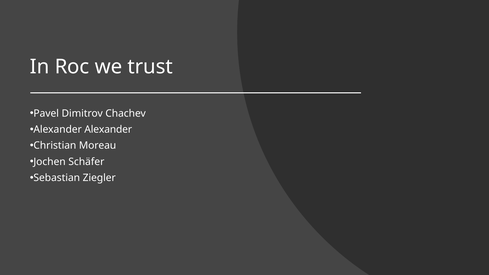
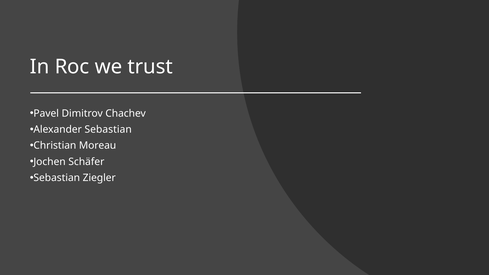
Alexander Alexander: Alexander -> Sebastian
